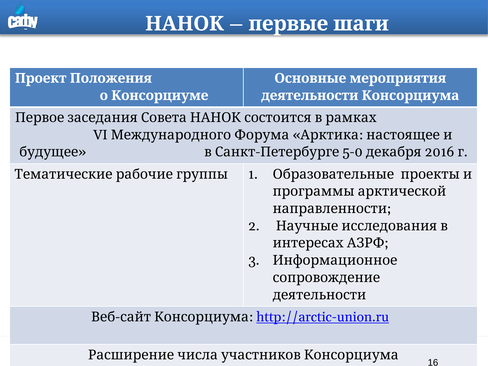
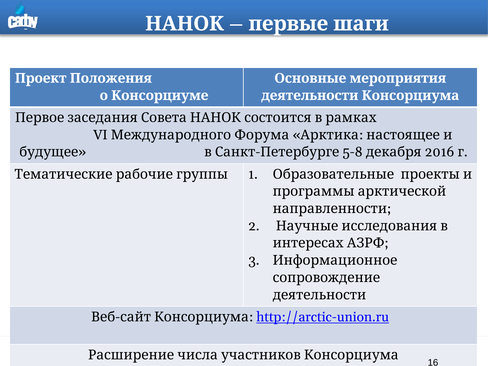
5-0: 5-0 -> 5-8
